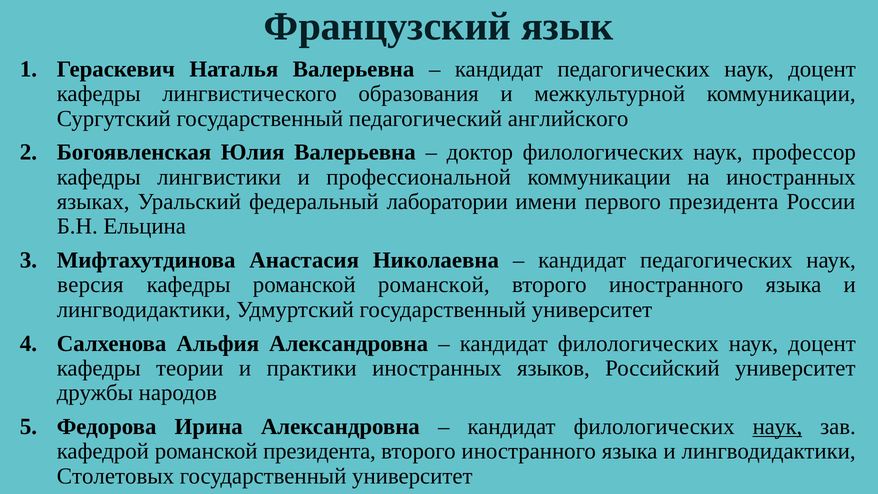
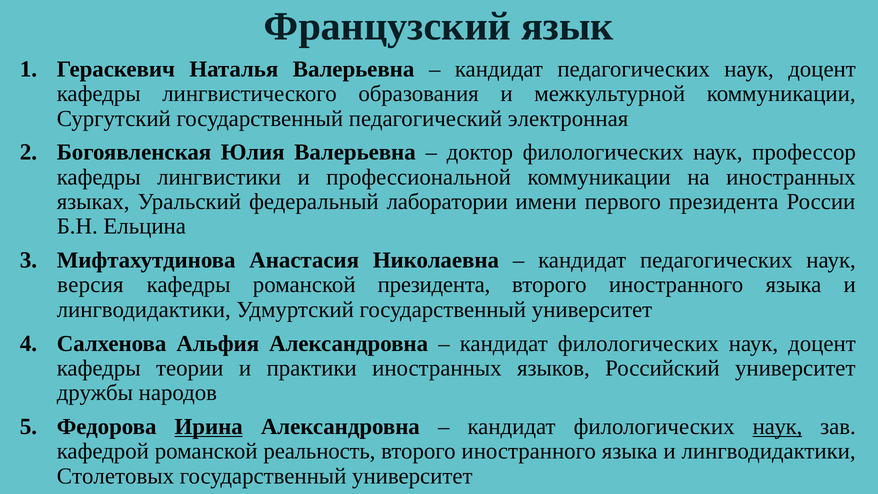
английского: английского -> электронная
романской романской: романской -> президента
Ирина underline: none -> present
романской президента: президента -> реальность
